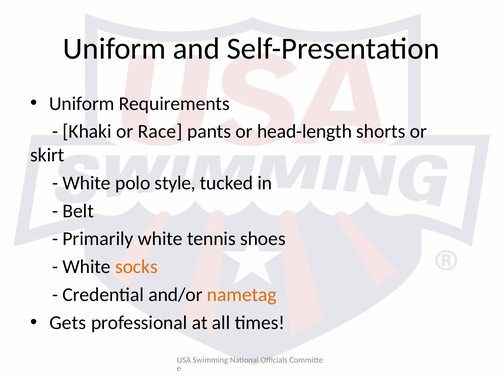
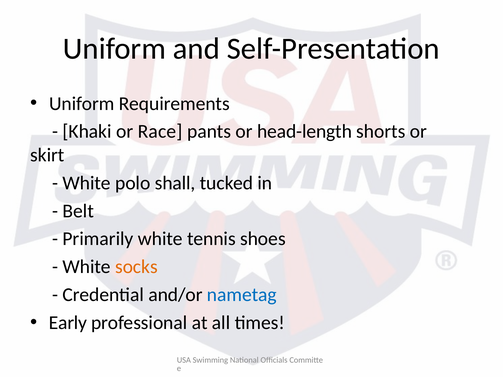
style: style -> shall
nametag colour: orange -> blue
Gets: Gets -> Early
